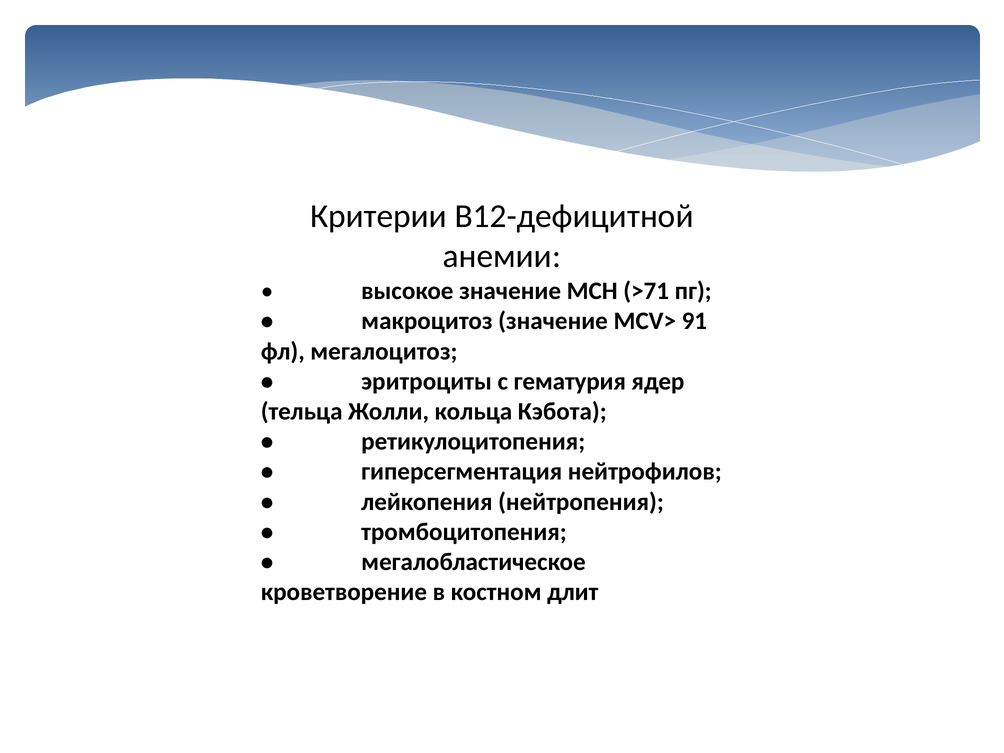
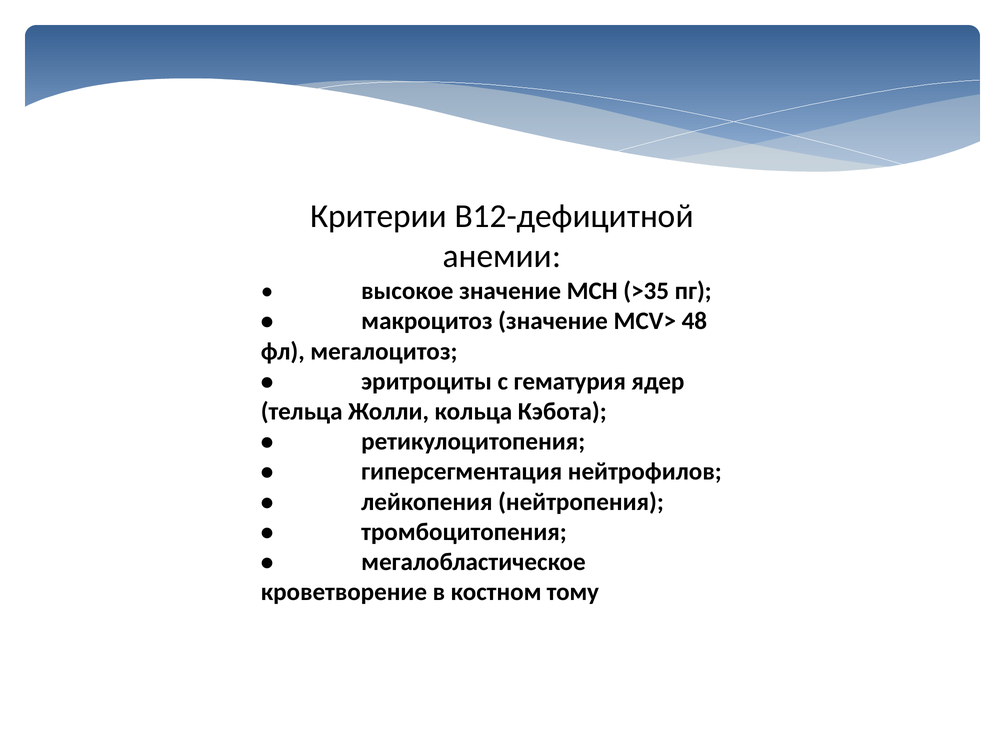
>71: >71 -> >35
91: 91 -> 48
длит: длит -> тому
